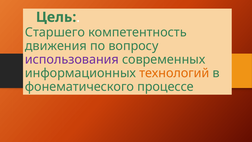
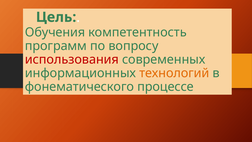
Старшего: Старшего -> Обучения
движения: движения -> программ
использования colour: purple -> red
